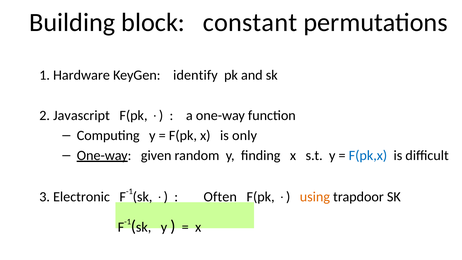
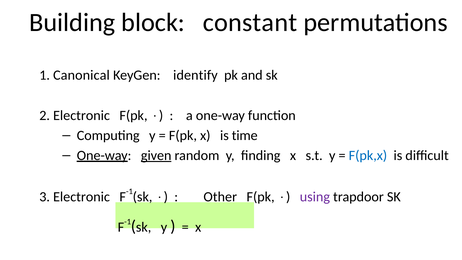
Hardware: Hardware -> Canonical
2 Javascript: Javascript -> Electronic
only: only -> time
given underline: none -> present
Often: Often -> Other
using colour: orange -> purple
